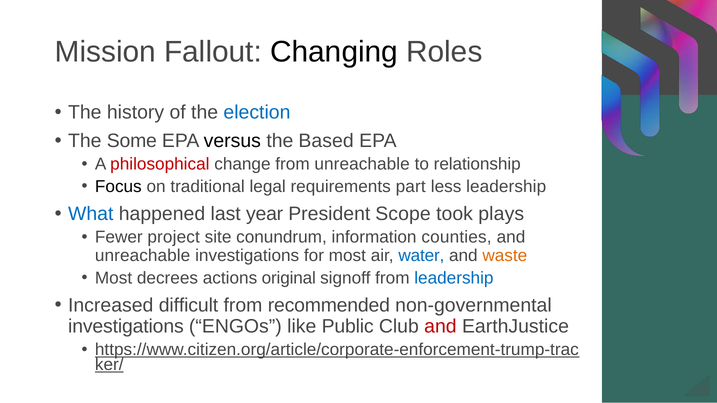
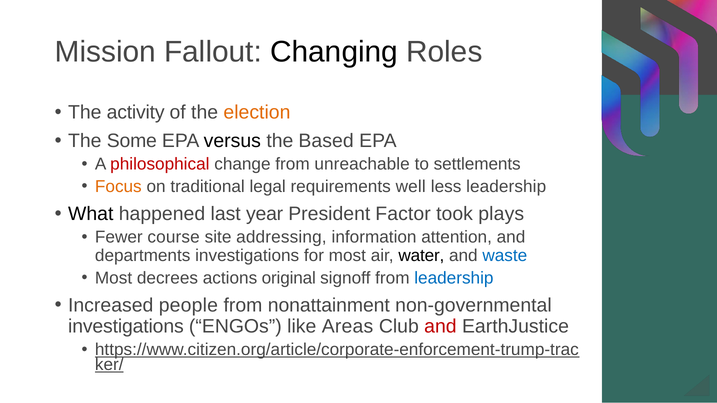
history: history -> activity
election colour: blue -> orange
relationship: relationship -> settlements
Focus colour: black -> orange
part: part -> well
What colour: blue -> black
Scope: Scope -> Factor
project: project -> course
conundrum: conundrum -> addressing
counties: counties -> attention
unreachable at (143, 256): unreachable -> departments
water colour: blue -> black
waste colour: orange -> blue
difficult: difficult -> people
recommended: recommended -> nonattainment
Public: Public -> Areas
